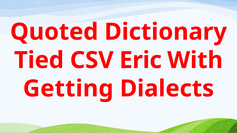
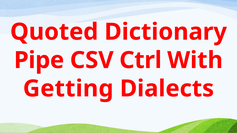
Tied: Tied -> Pipe
Eric: Eric -> Ctrl
